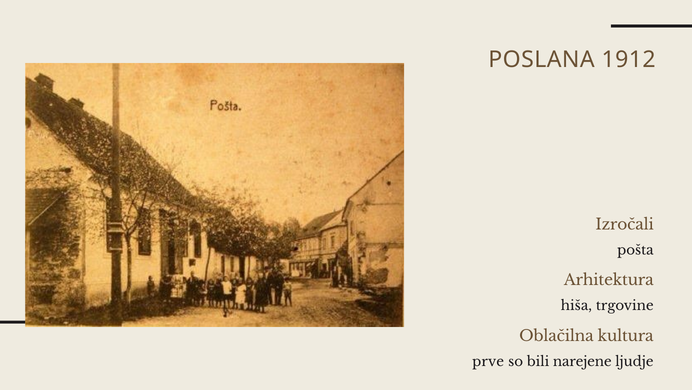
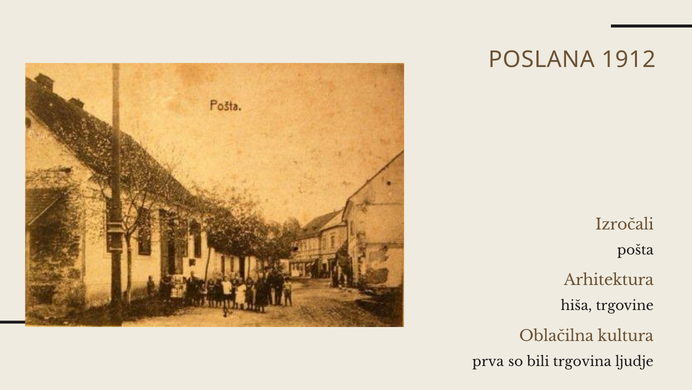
prve: prve -> prva
narejene: narejene -> trgovina
